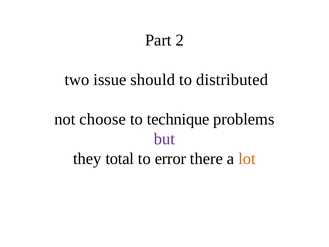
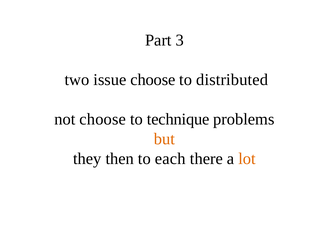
2: 2 -> 3
issue should: should -> choose
but colour: purple -> orange
total: total -> then
error: error -> each
